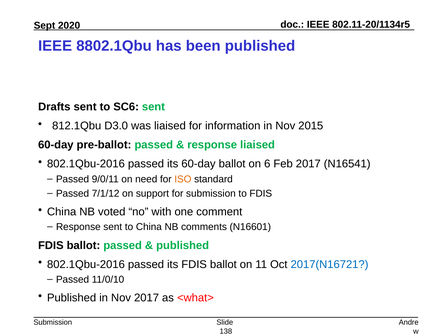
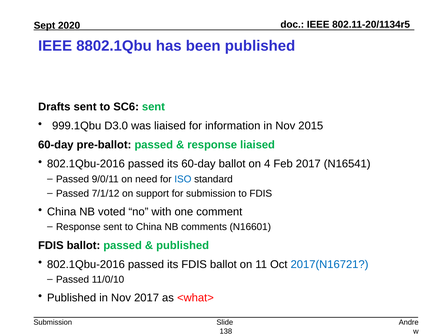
812.1Qbu: 812.1Qbu -> 999.1Qbu
6: 6 -> 4
ISO colour: orange -> blue
